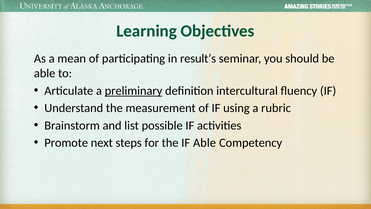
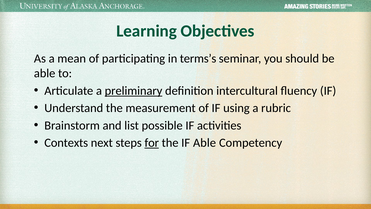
result’s: result’s -> terms’s
Promote: Promote -> Contexts
for underline: none -> present
